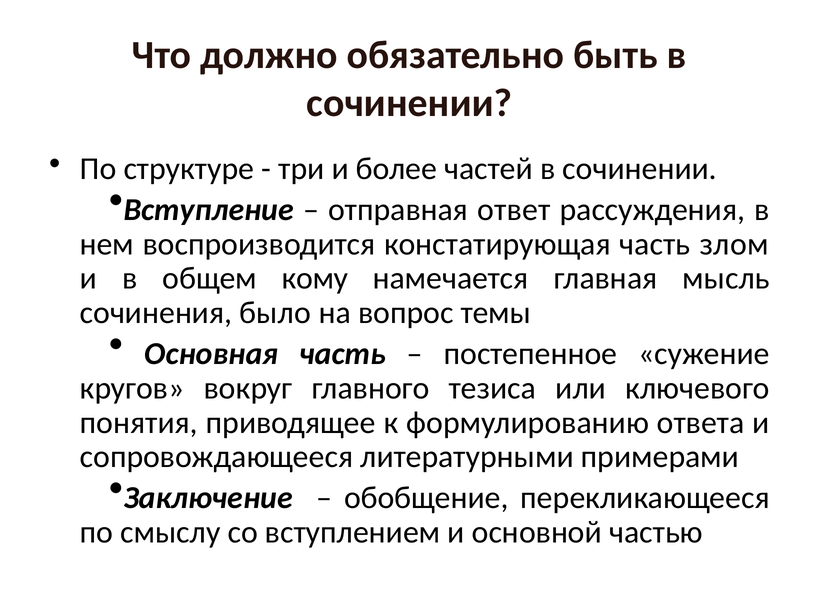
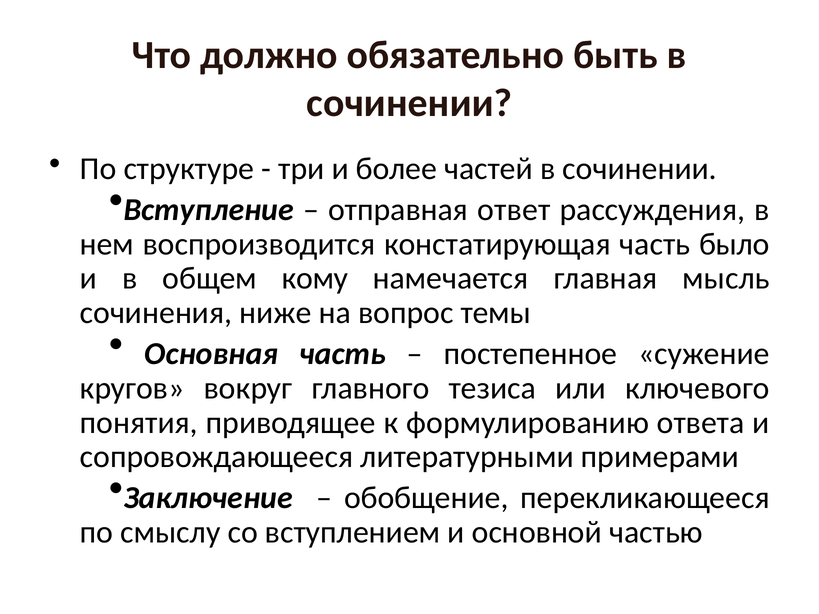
злом: злом -> было
было: было -> ниже
